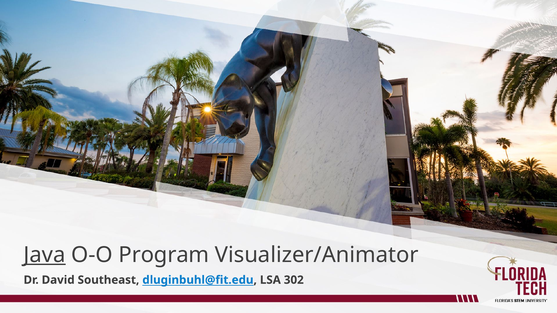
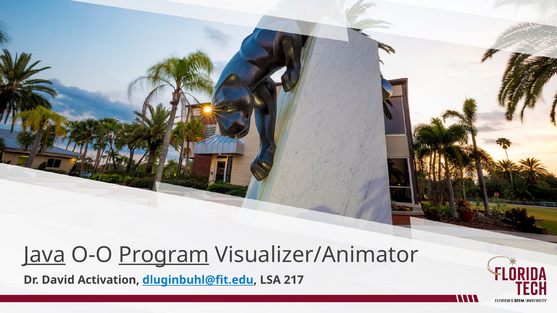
Program underline: none -> present
Southeast: Southeast -> Activation
302: 302 -> 217
